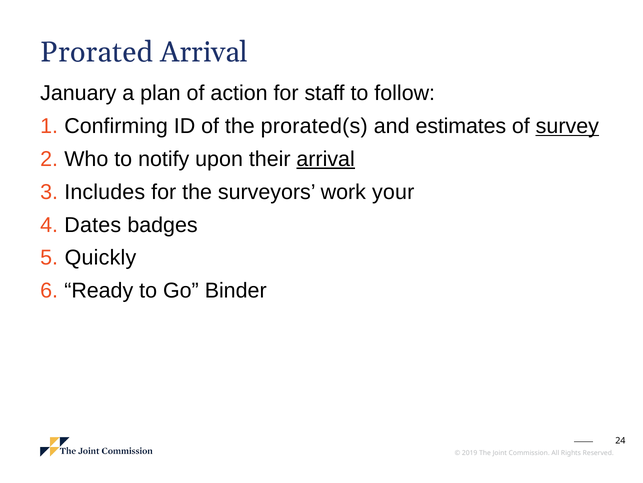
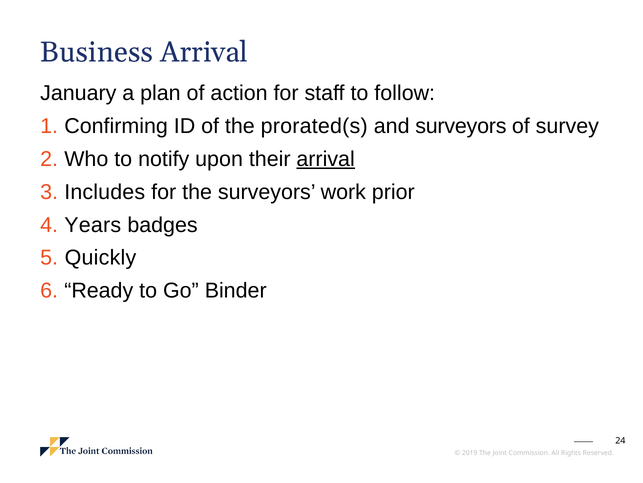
Prorated: Prorated -> Business
and estimates: estimates -> surveyors
survey underline: present -> none
your: your -> prior
Dates: Dates -> Years
